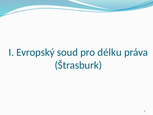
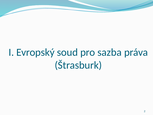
délku: délku -> sazba
